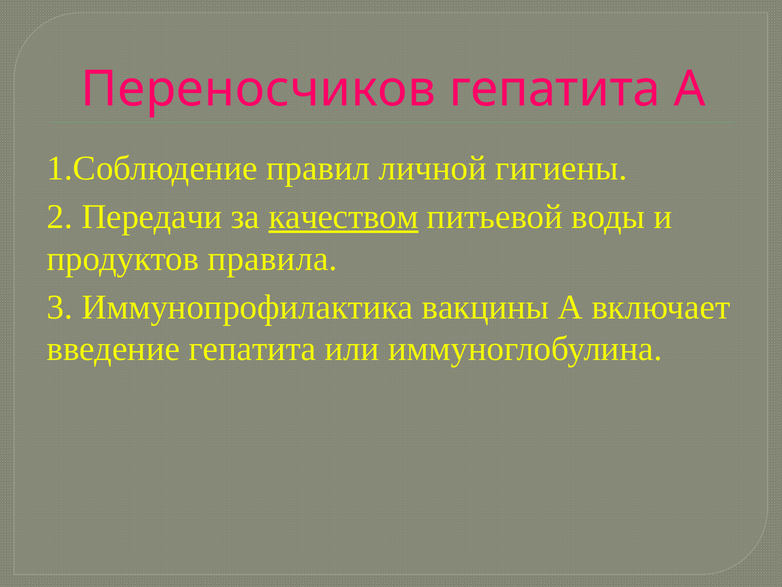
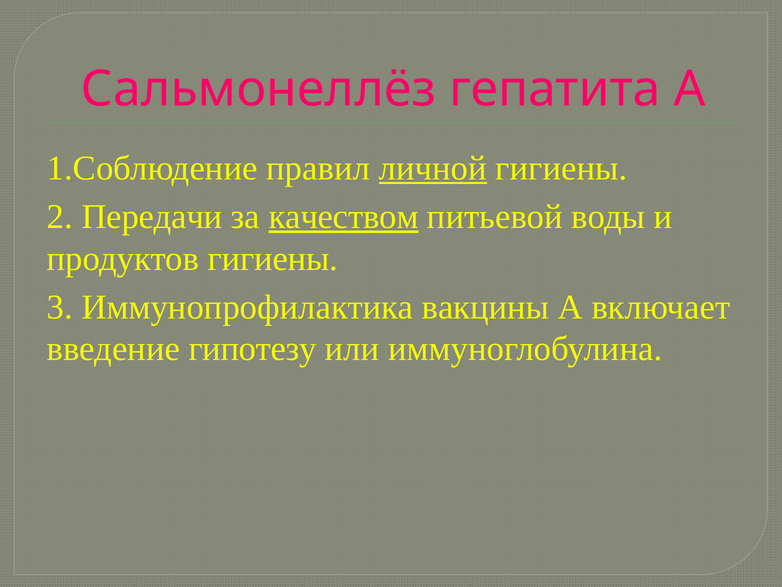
Переносчиков: Переносчиков -> Сальмонеллёз
личной underline: none -> present
продуктов правила: правила -> гигиены
введение гепатита: гепатита -> гипотезу
